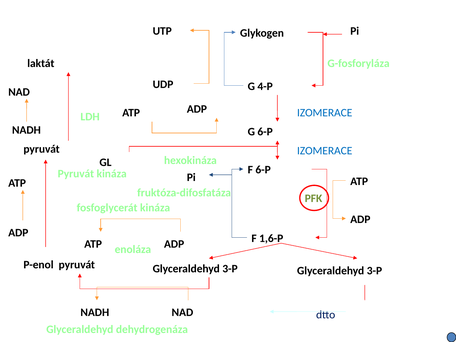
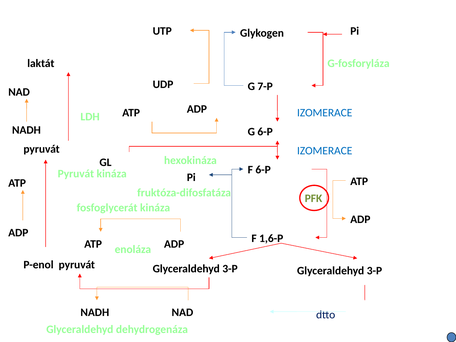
4-P: 4-P -> 7-P
